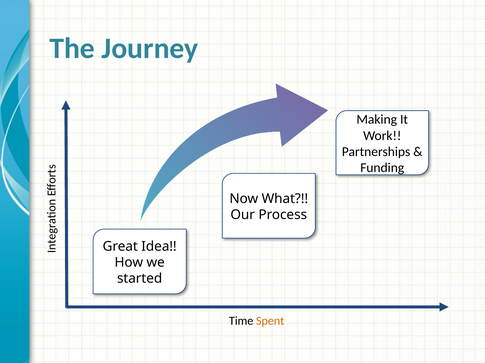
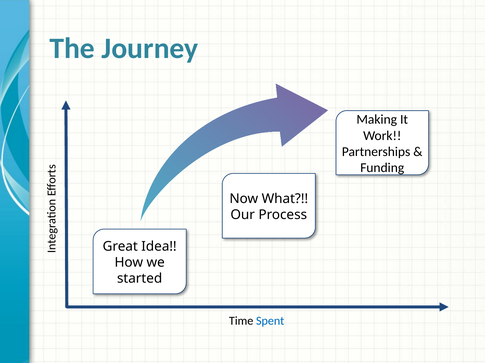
Spent colour: orange -> blue
